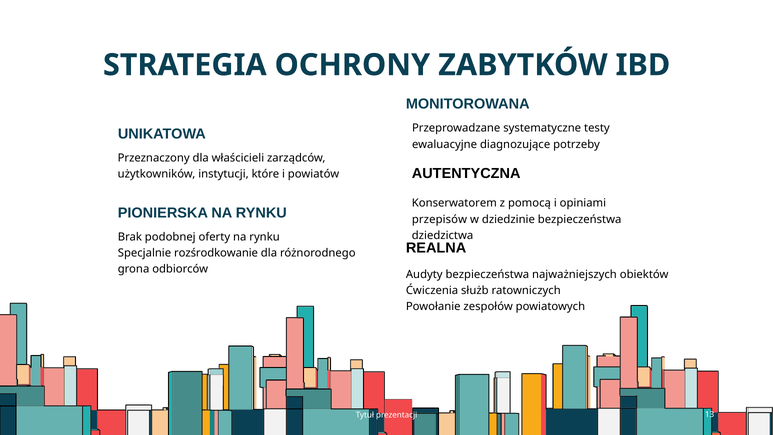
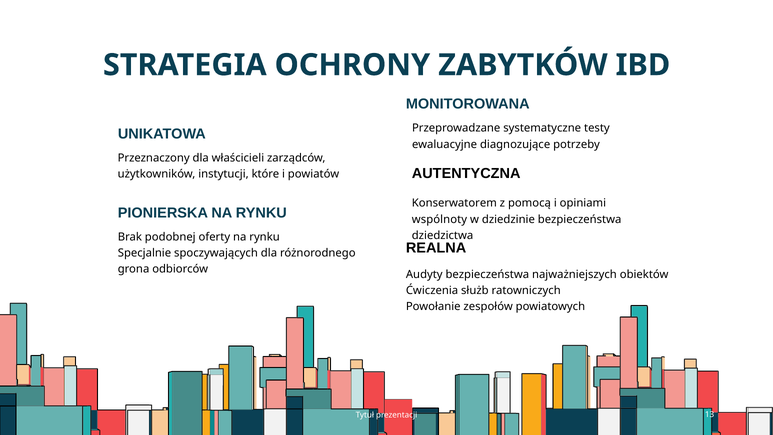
przepisów: przepisów -> wspólnoty
rozśrodkowanie: rozśrodkowanie -> spoczywających
